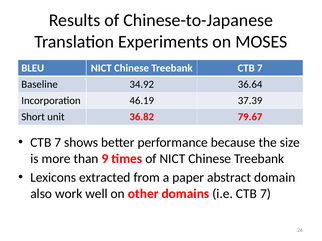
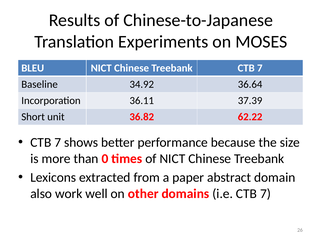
46.19: 46.19 -> 36.11
79.67: 79.67 -> 62.22
9: 9 -> 0
